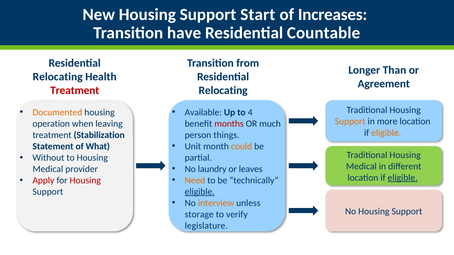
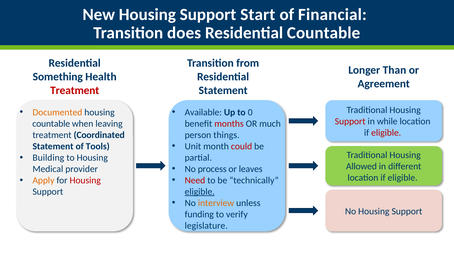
Increases: Increases -> Financial
have: have -> does
Relocating at (58, 77): Relocating -> Something
Relocating at (223, 91): Relocating -> Statement
4: 4 -> 0
Support at (350, 122) colour: orange -> red
more: more -> while
operation at (51, 124): operation -> countable
eligible at (386, 133) colour: orange -> red
Stabilization: Stabilization -> Coordinated
could colour: orange -> red
What: What -> Tools
Without: Without -> Building
Medical at (361, 167): Medical -> Allowed
laundry: laundry -> process
eligible at (403, 178) underline: present -> none
Need colour: orange -> red
Apply colour: red -> orange
storage: storage -> funding
